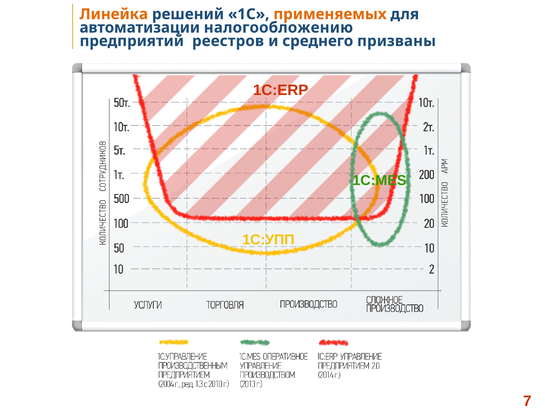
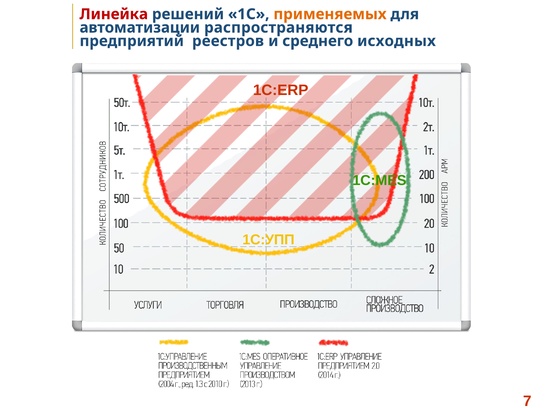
Линейка colour: orange -> red
налогообложению: налогообложению -> распространяются
призваны: призваны -> исходных
